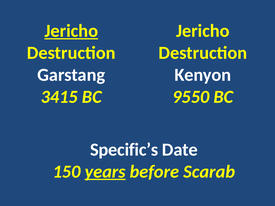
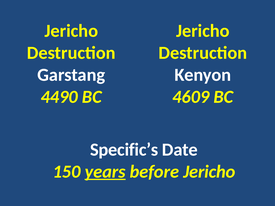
Jericho at (71, 31) underline: present -> none
3415: 3415 -> 4490
9550: 9550 -> 4609
before Scarab: Scarab -> Jericho
